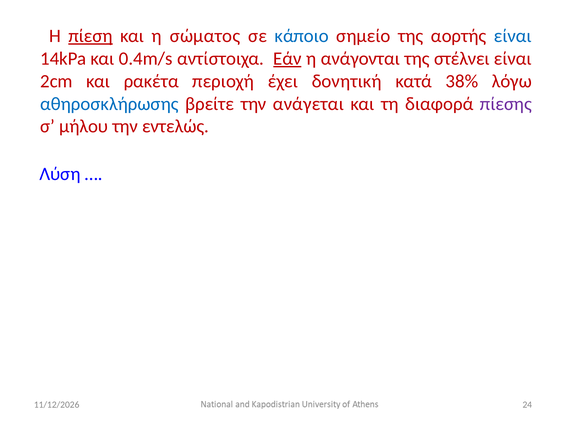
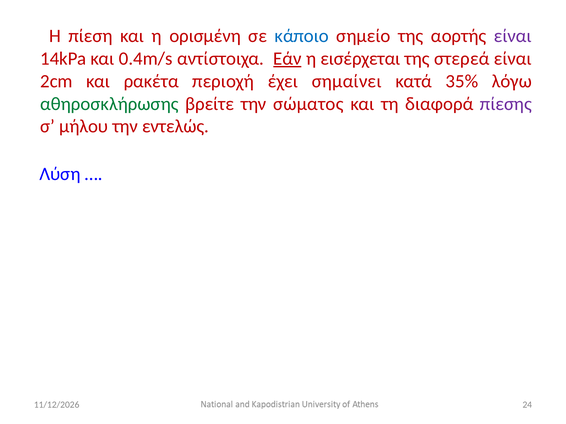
πίεση underline: present -> none
σώματος: σώματος -> ορισμένη
είναι at (513, 36) colour: blue -> purple
ανάγονται: ανάγονται -> εισέρχεται
στέλνει: στέλνει -> στερεά
δονητική: δονητική -> σημαίνει
38%: 38% -> 35%
αθηροσκλήρωσης colour: blue -> green
ανάγεται: ανάγεται -> σώματος
